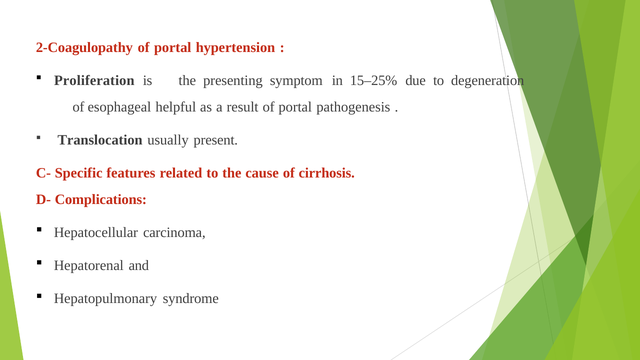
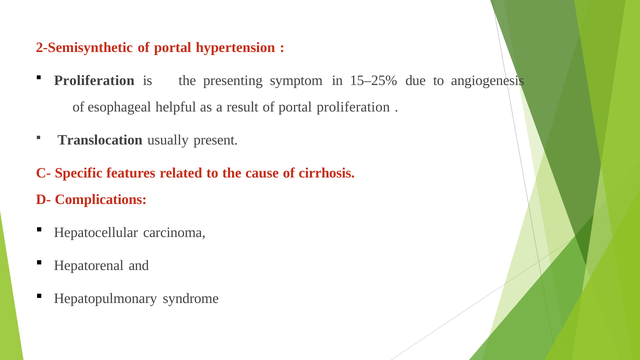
2-Coagulopathy: 2-Coagulopathy -> 2-Semisynthetic
degeneration: degeneration -> angiogenesis
portal pathogenesis: pathogenesis -> proliferation
